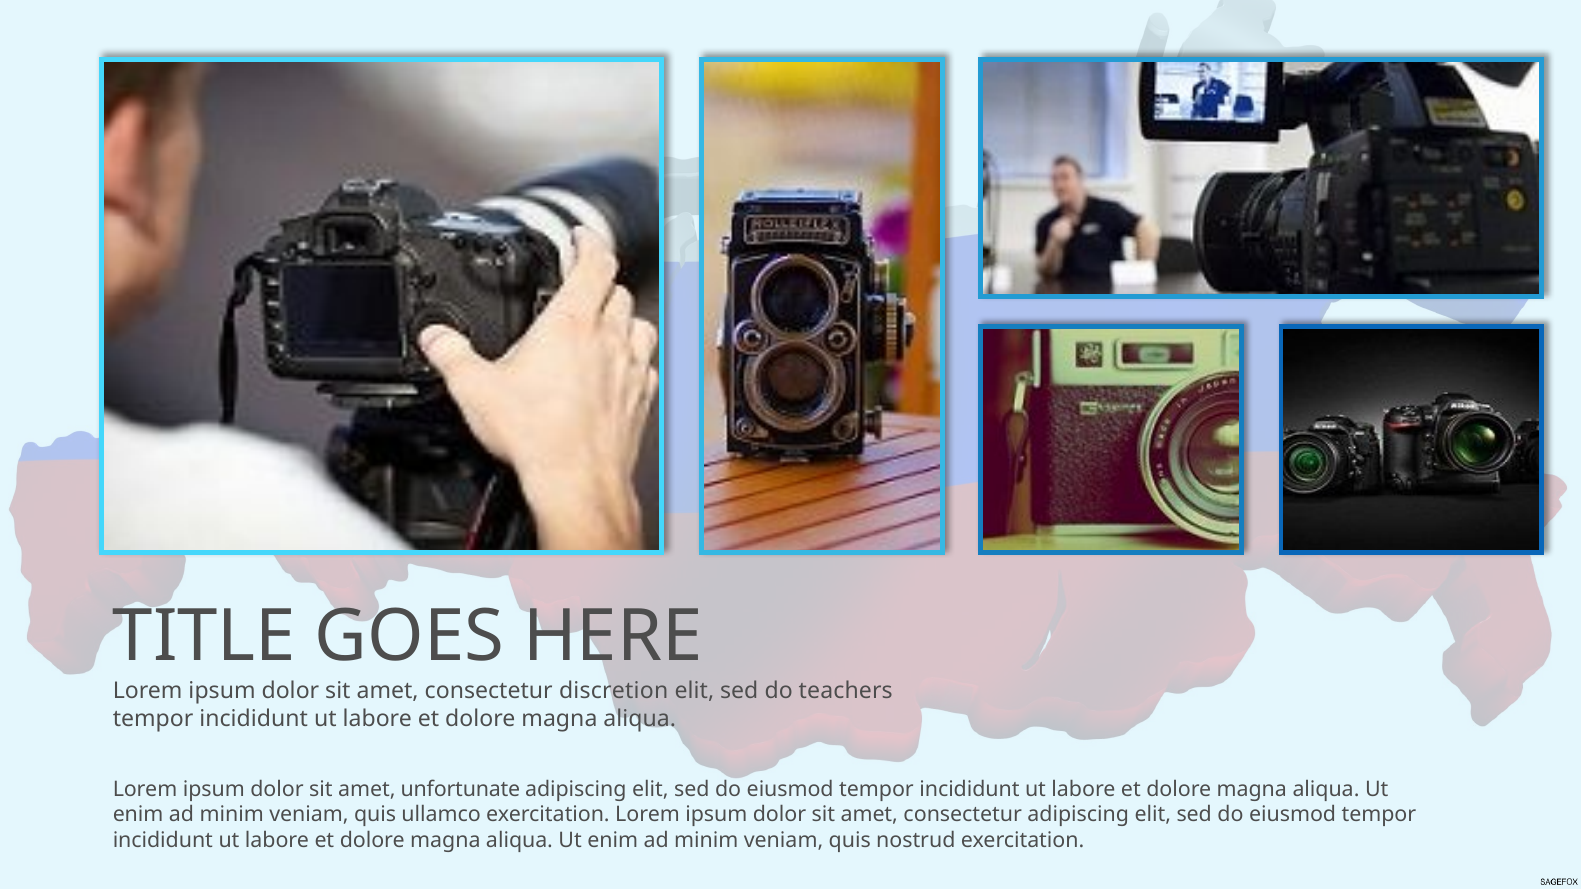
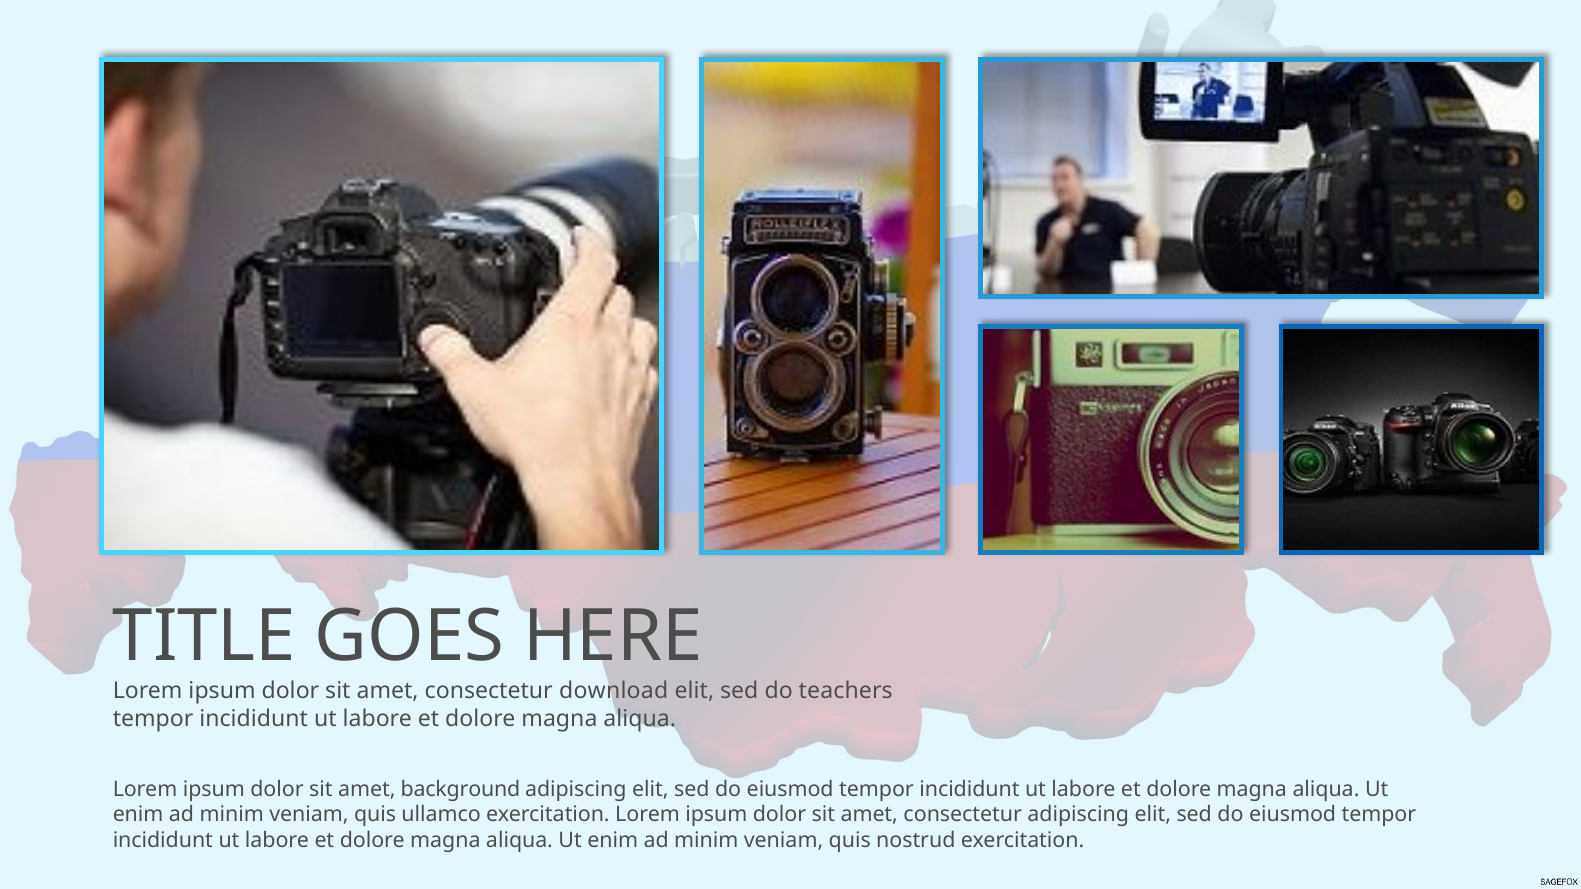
discretion: discretion -> download
unfortunate: unfortunate -> background
